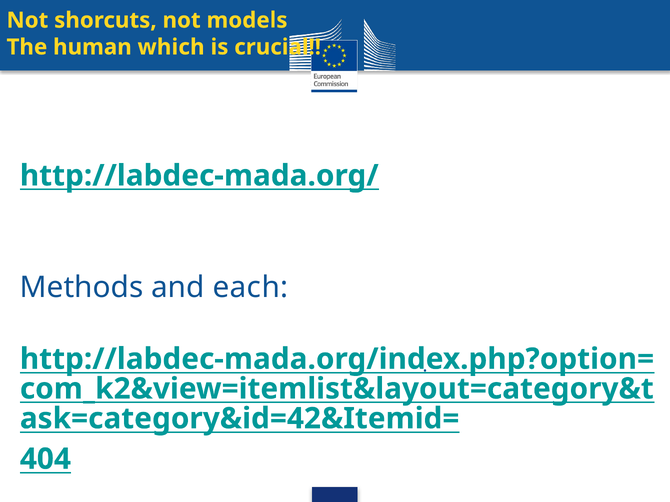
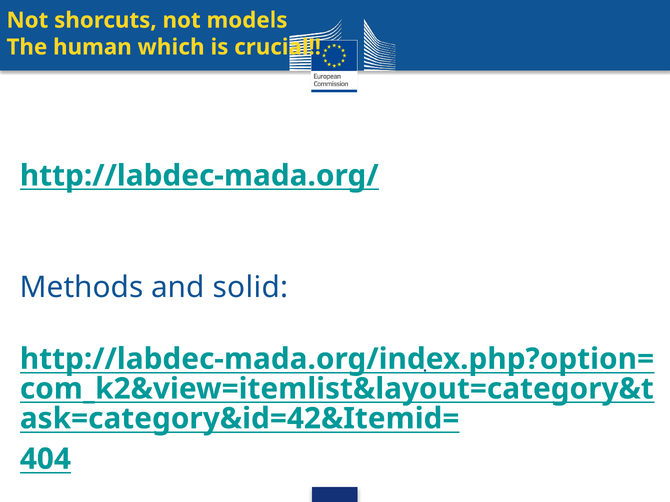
each: each -> solid
